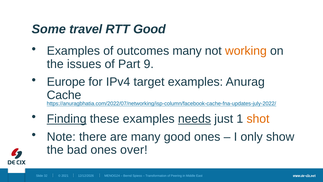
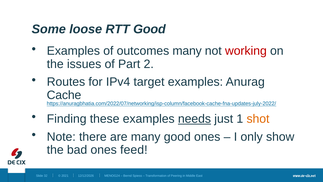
travel: travel -> loose
working colour: orange -> red
9: 9 -> 2
Europe: Europe -> Routes
Finding underline: present -> none
over: over -> feed
